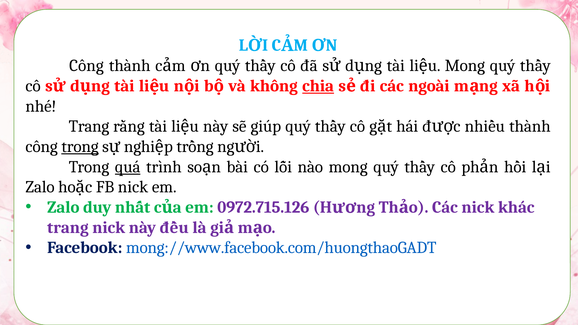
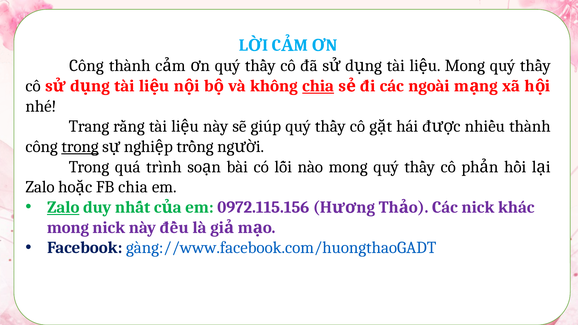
quá underline: present -> none
FB nick: nick -> chia
Zalo at (63, 207) underline: none -> present
0972.715.126: 0972.715.126 -> 0972.115.156
trang at (68, 228): trang -> mong
mong://www.facebook.com/huongthaoGADT: mong://www.facebook.com/huongthaoGADT -> gàng://www.facebook.com/huongthaoGADT
